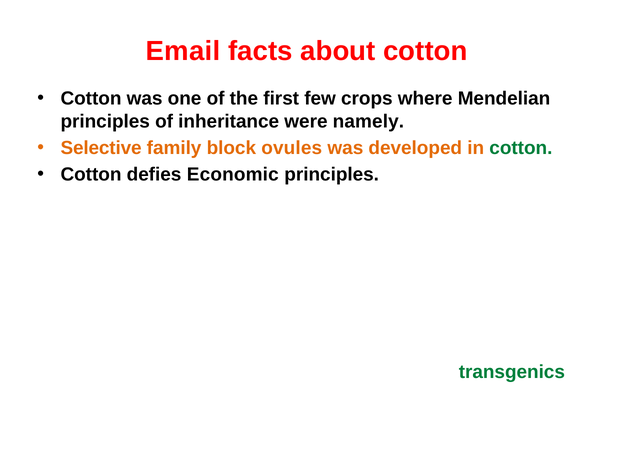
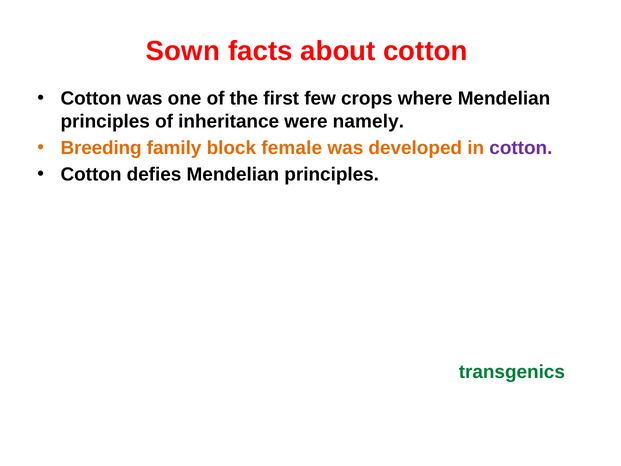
Email: Email -> Sown
Selective at (101, 148): Selective -> Breeding
ovules: ovules -> female
cotton at (521, 148) colour: green -> purple
defies Economic: Economic -> Mendelian
